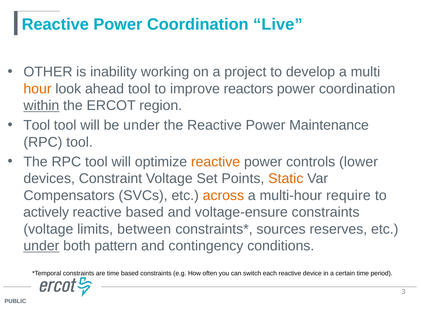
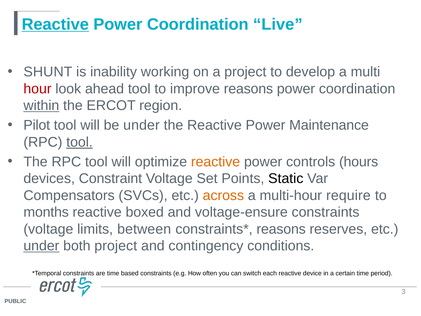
Reactive at (55, 24) underline: none -> present
OTHER: OTHER -> SHUNT
hour colour: orange -> red
improve reactors: reactors -> reasons
Tool at (37, 125): Tool -> Pilot
tool at (80, 142) underline: none -> present
lower: lower -> hours
Static colour: orange -> black
actively: actively -> months
reactive based: based -> boxed
sources at (281, 229): sources -> reasons
both pattern: pattern -> project
